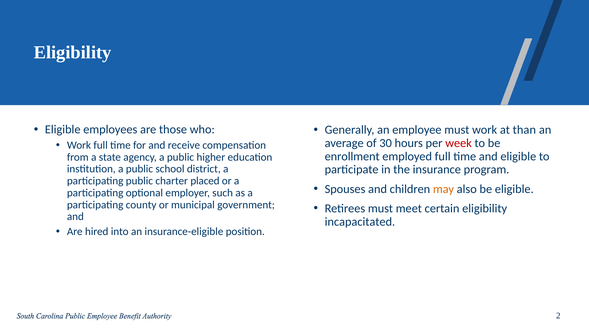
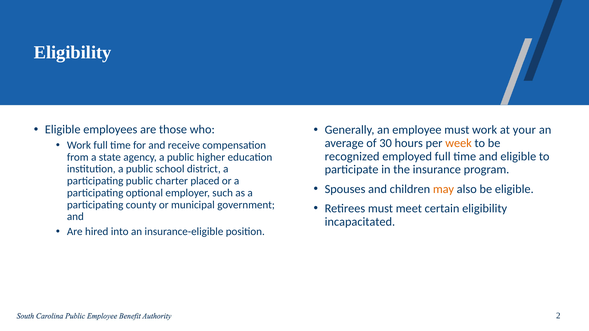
than: than -> your
week colour: red -> orange
enrollment: enrollment -> recognized
